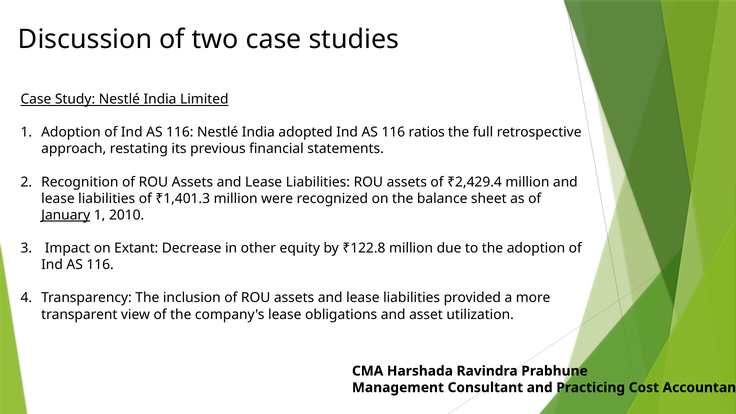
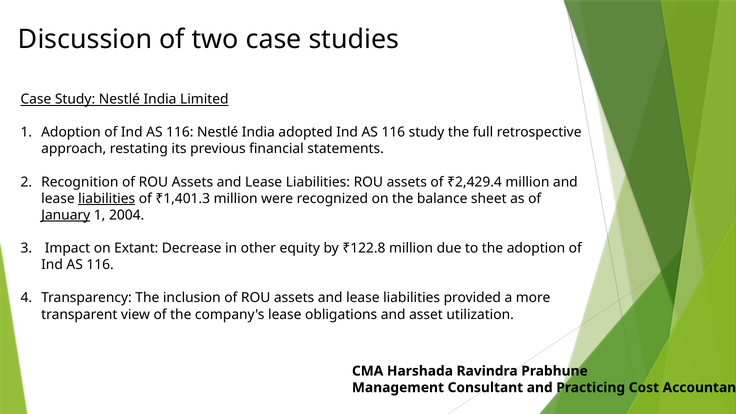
116 ratios: ratios -> study
liabilities at (107, 199) underline: none -> present
2010: 2010 -> 2004
